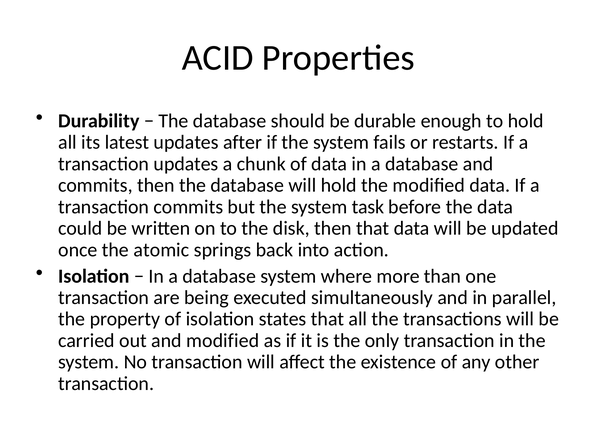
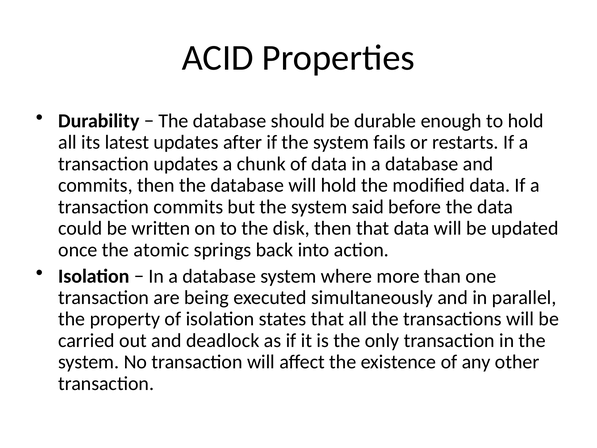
task: task -> said
and modified: modified -> deadlock
